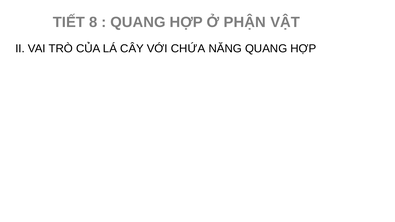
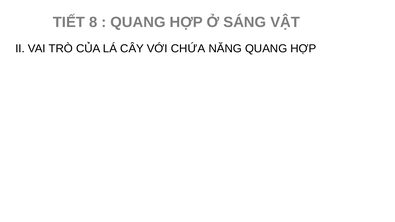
PHẬN: PHẬN -> SÁNG
